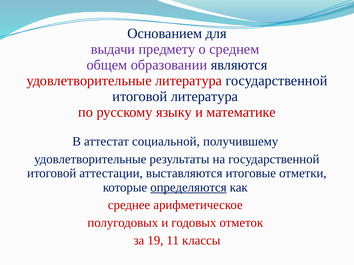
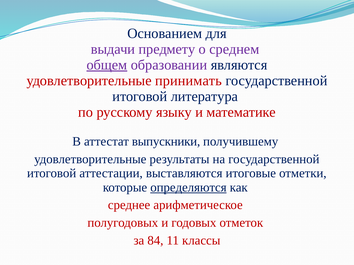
общем underline: none -> present
удовлетворительные литература: литература -> принимать
социальной: социальной -> выпускники
19: 19 -> 84
